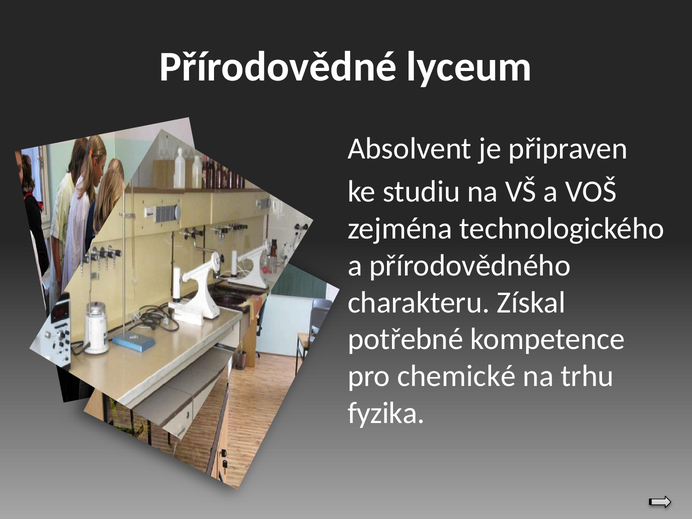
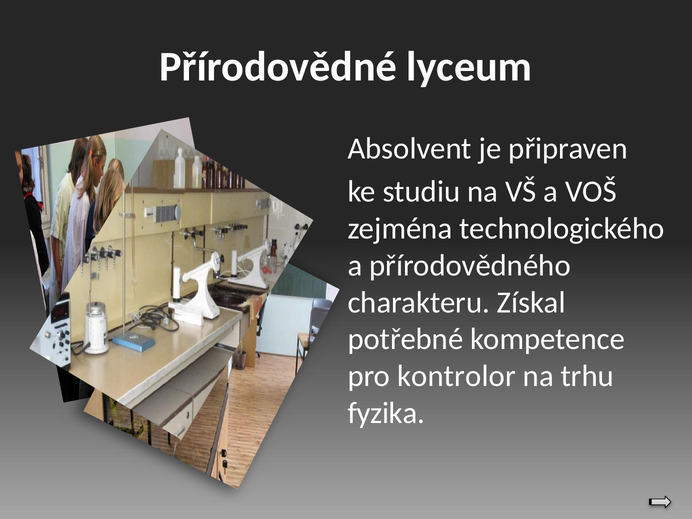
chemické: chemické -> kontrolor
